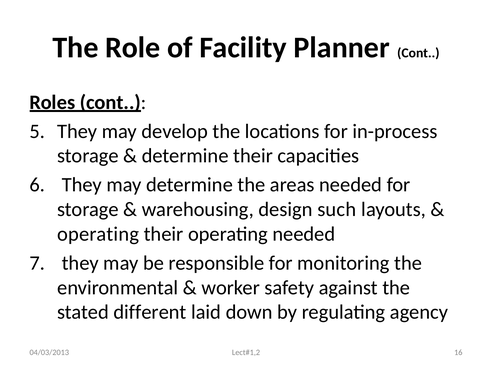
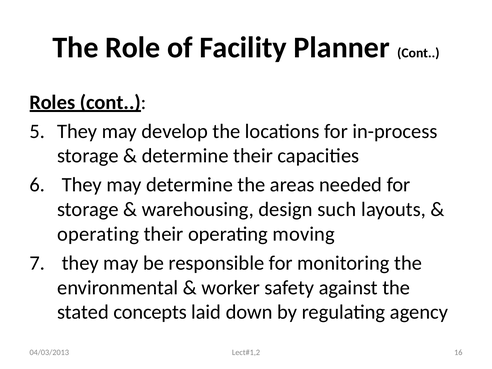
operating needed: needed -> moving
different: different -> concepts
